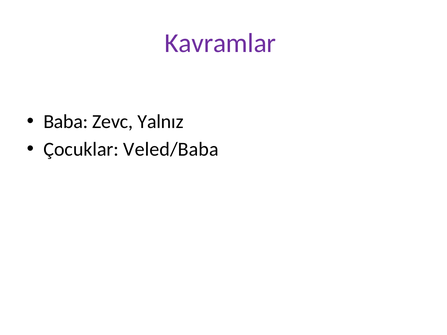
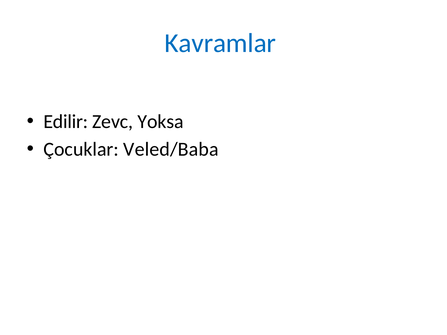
Kavramlar colour: purple -> blue
Baba: Baba -> Edilir
Yalnız: Yalnız -> Yoksa
